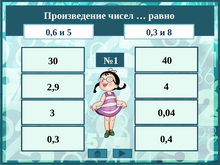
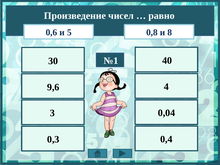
5 0,3: 0,3 -> 0,8
2,9: 2,9 -> 9,6
